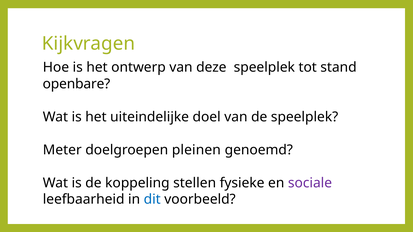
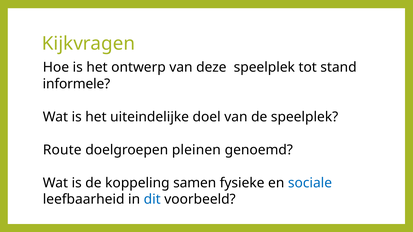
openbare: openbare -> informele
Meter: Meter -> Route
stellen: stellen -> samen
sociale colour: purple -> blue
